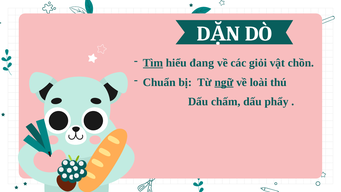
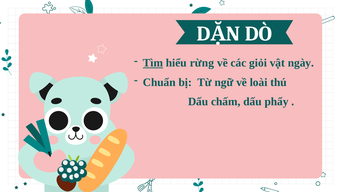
đang: đang -> rừng
chồn: chồn -> ngày
ngữ underline: present -> none
